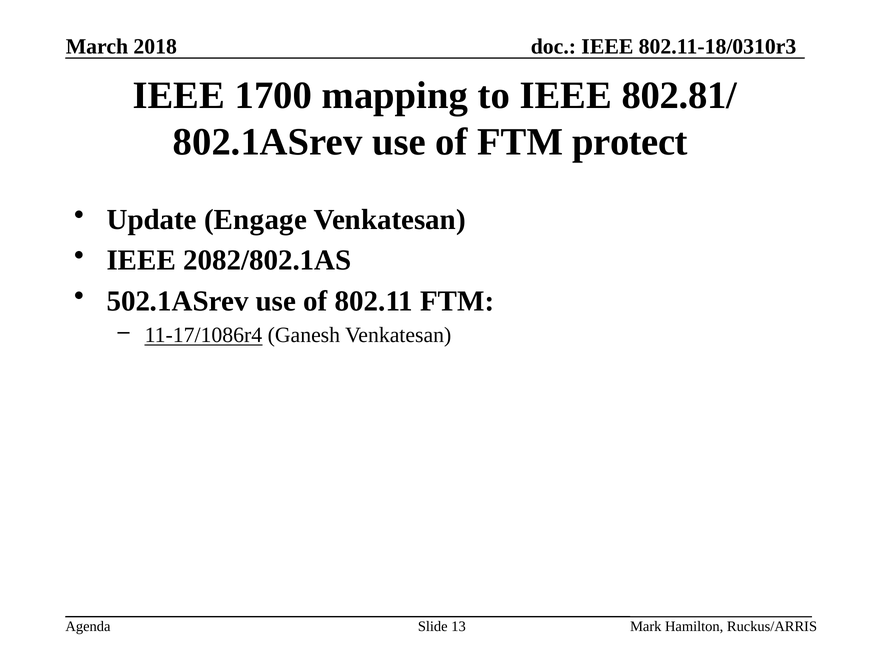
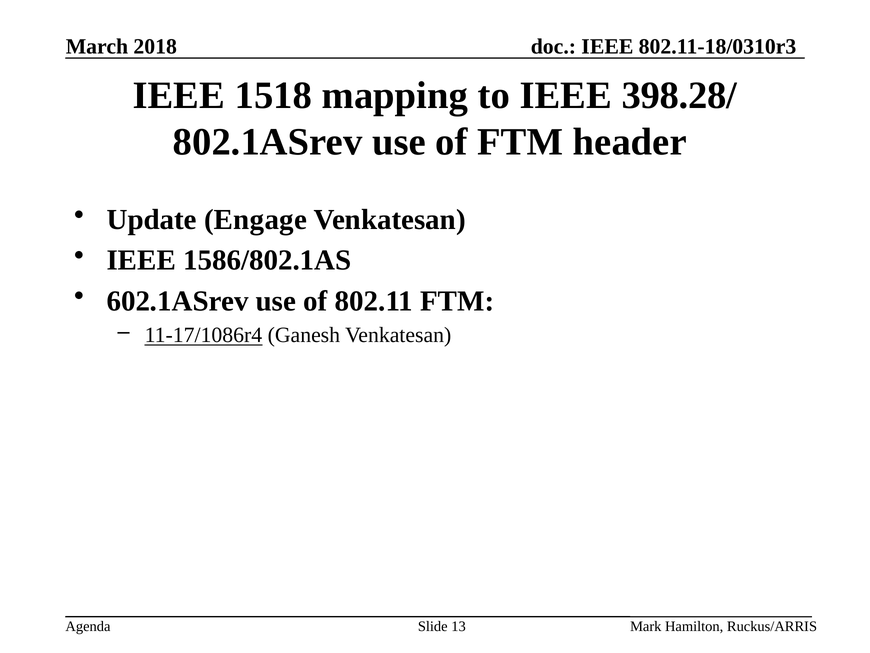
1700: 1700 -> 1518
802.81/: 802.81/ -> 398.28/
protect: protect -> header
2082/802.1AS: 2082/802.1AS -> 1586/802.1AS
502.1ASrev: 502.1ASrev -> 602.1ASrev
